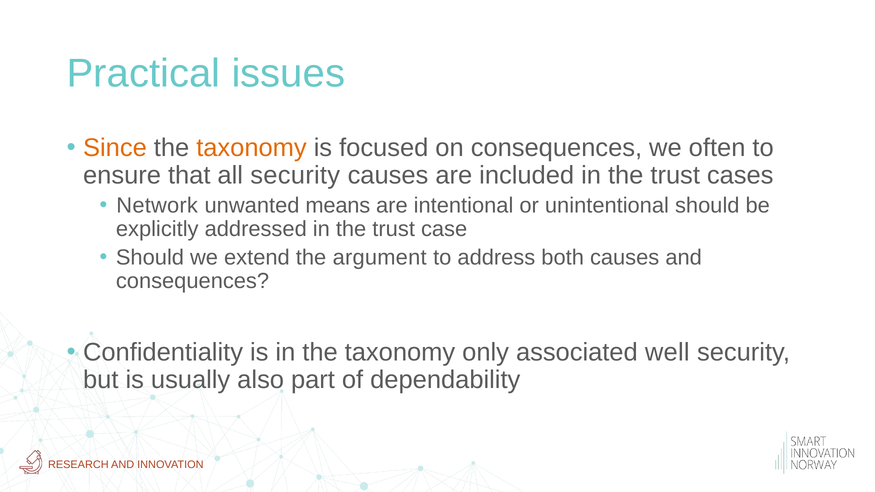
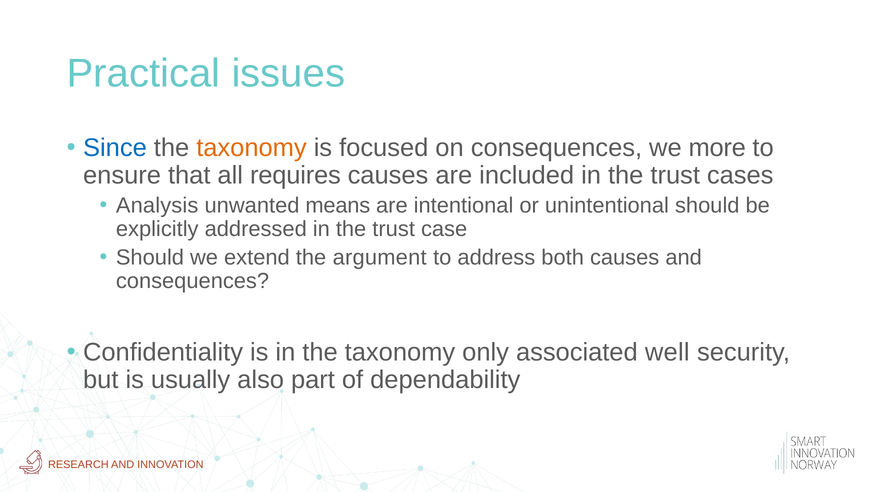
Since colour: orange -> blue
often: often -> more
all security: security -> requires
Network: Network -> Analysis
